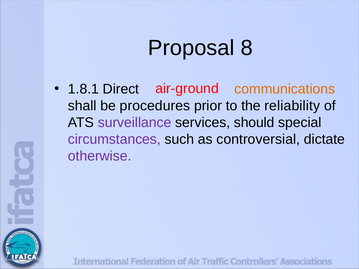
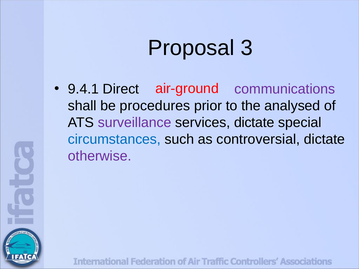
8: 8 -> 3
1.8.1: 1.8.1 -> 9.4.1
communications colour: orange -> purple
reliability: reliability -> analysed
services should: should -> dictate
circumstances colour: purple -> blue
